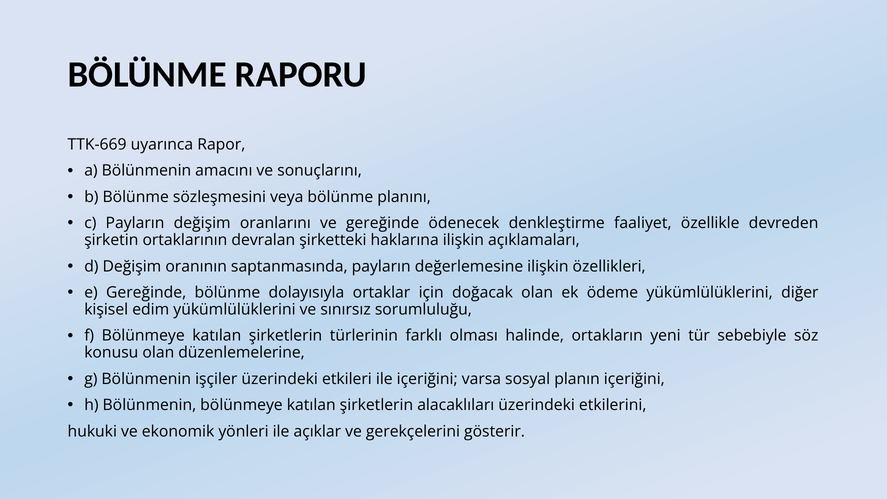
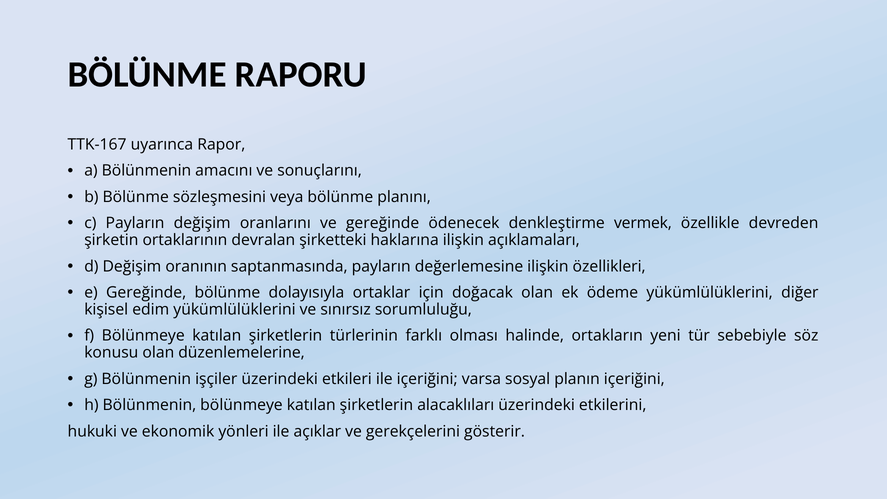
TTK-669: TTK-669 -> TTK-167
faaliyet: faaliyet -> vermek
